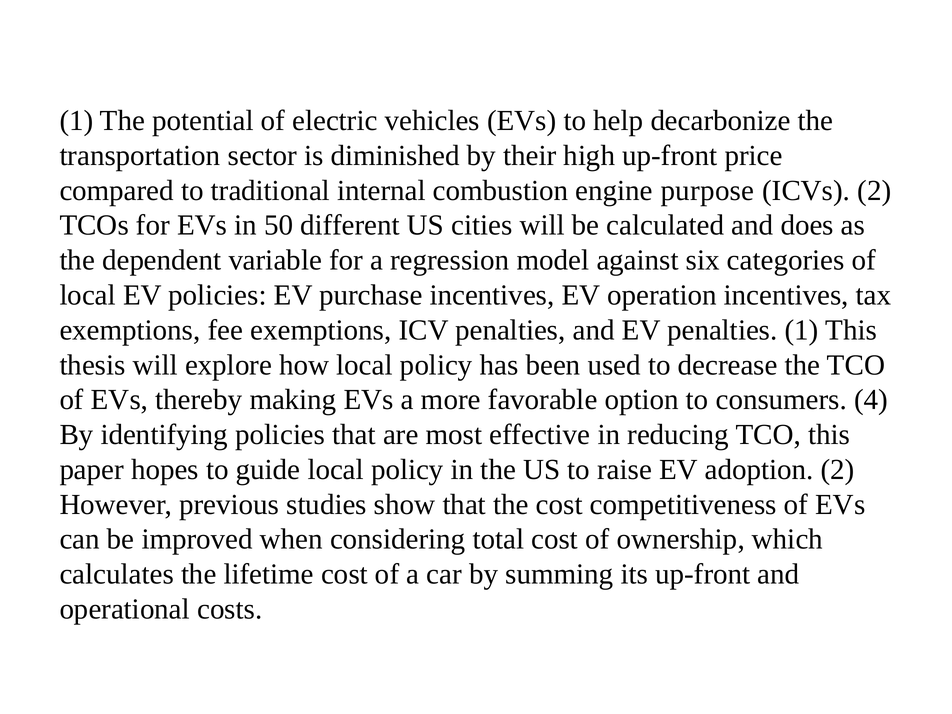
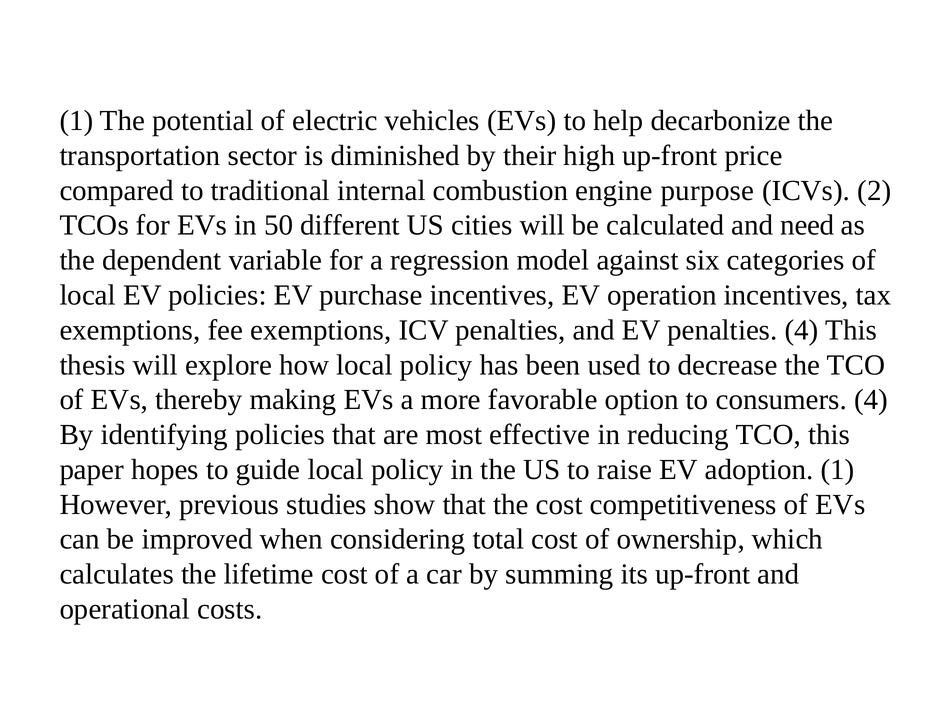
does: does -> need
penalties 1: 1 -> 4
adoption 2: 2 -> 1
